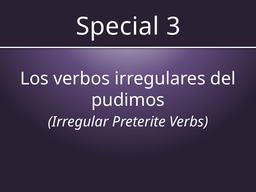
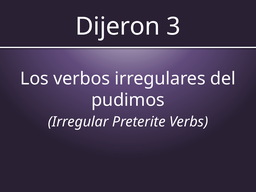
Special: Special -> Dijeron
